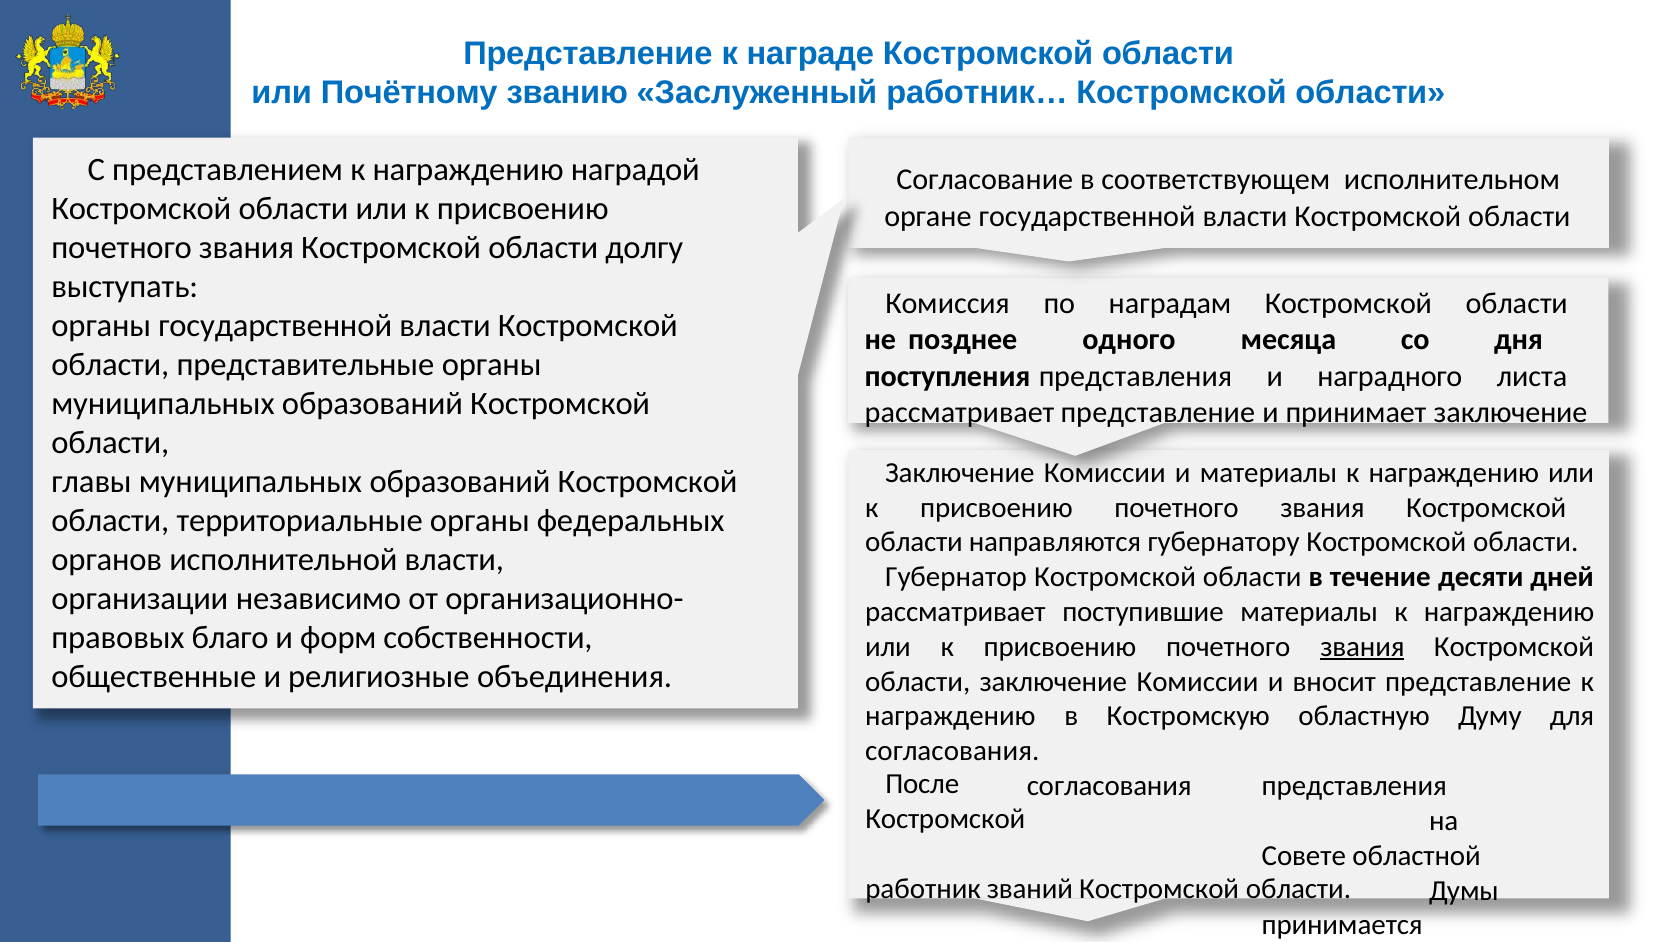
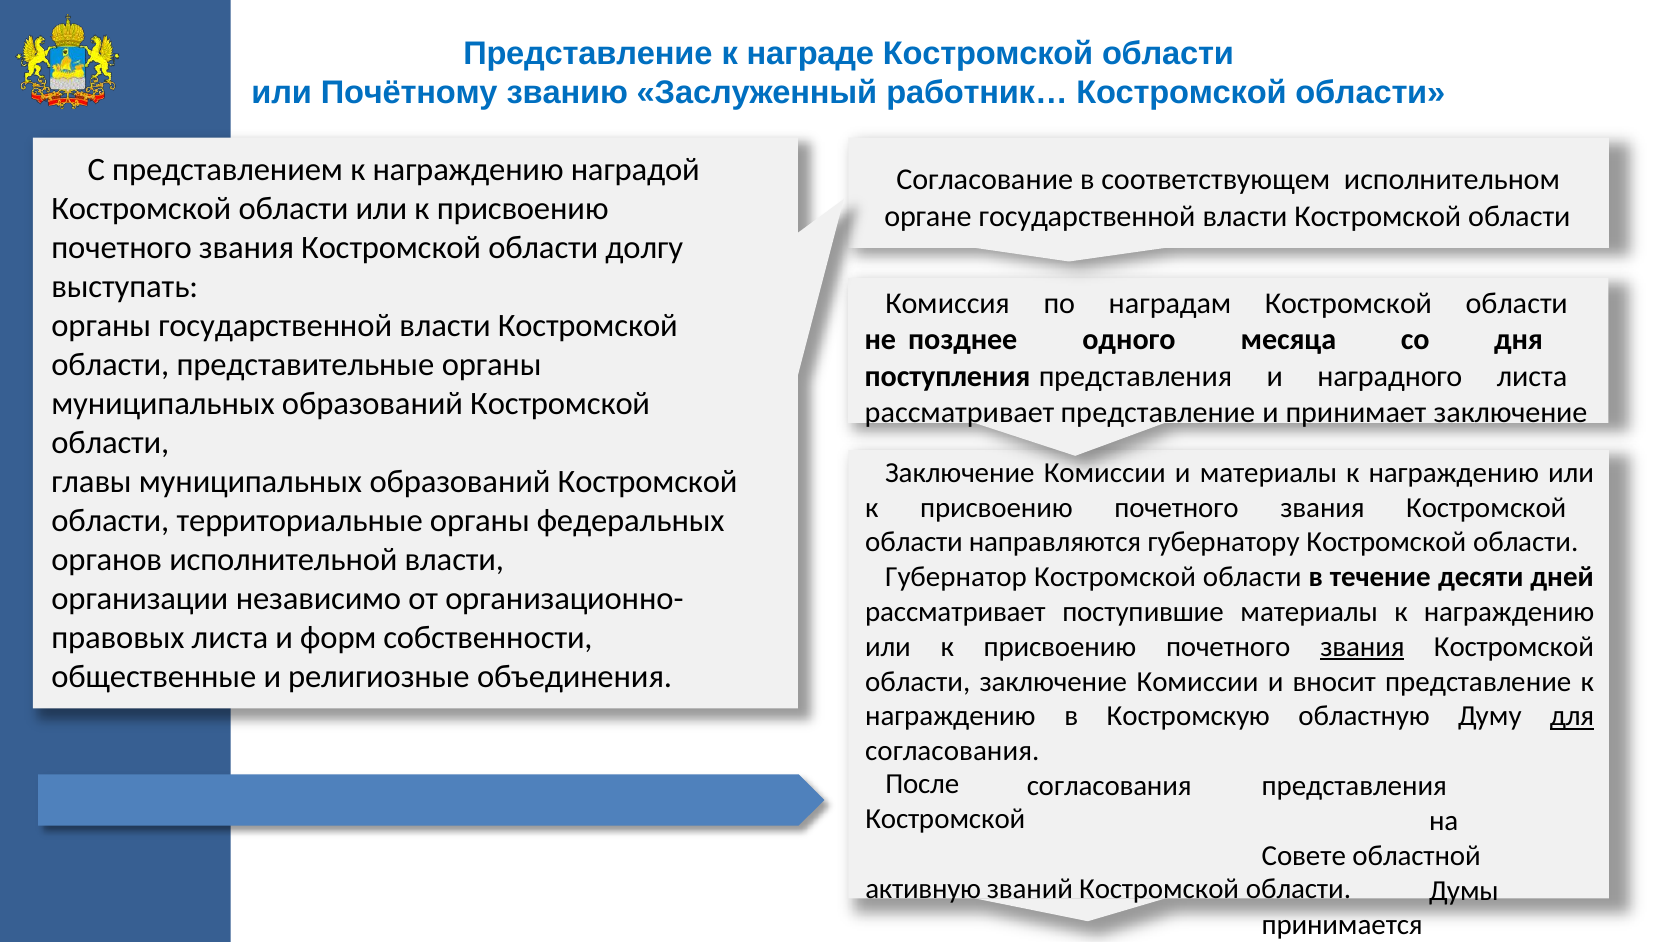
правовых благо: благо -> листа
для underline: none -> present
работник: работник -> активную
